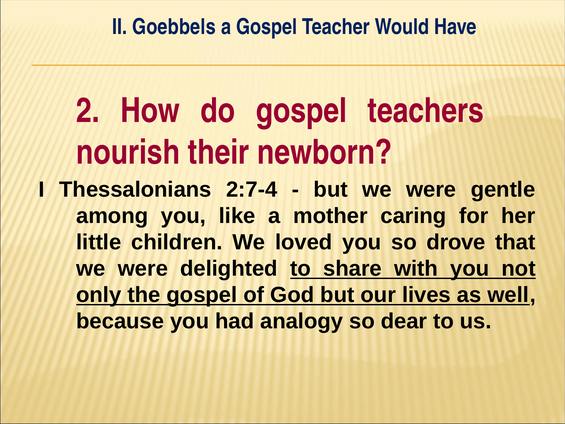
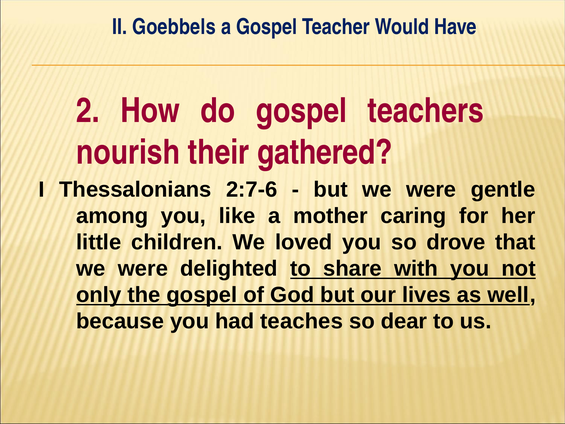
newborn: newborn -> gathered
2:7-4: 2:7-4 -> 2:7-6
analogy: analogy -> teaches
